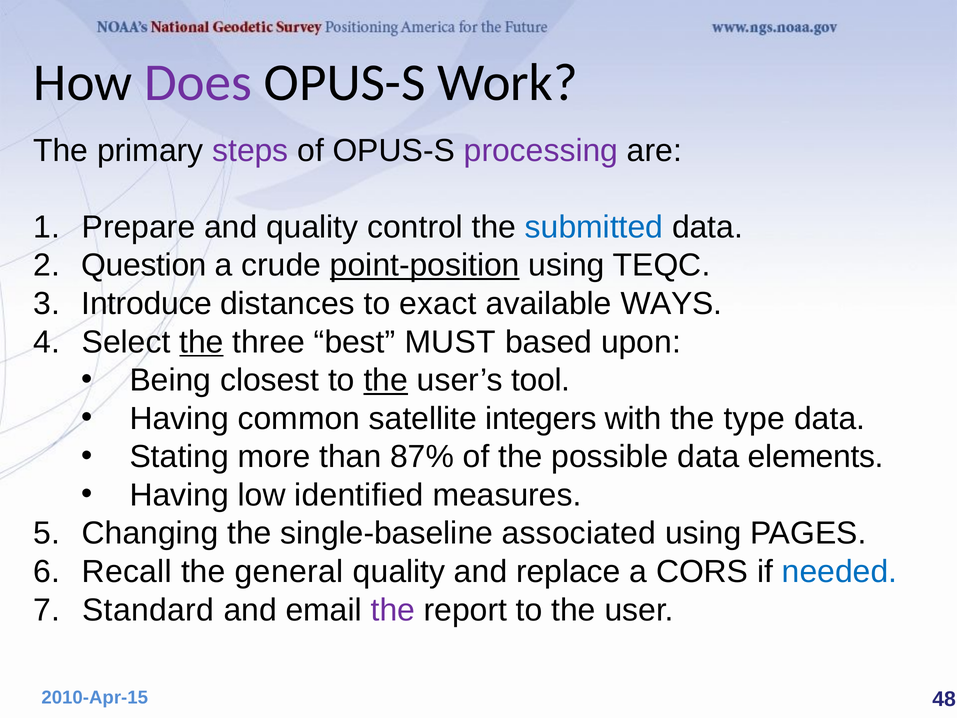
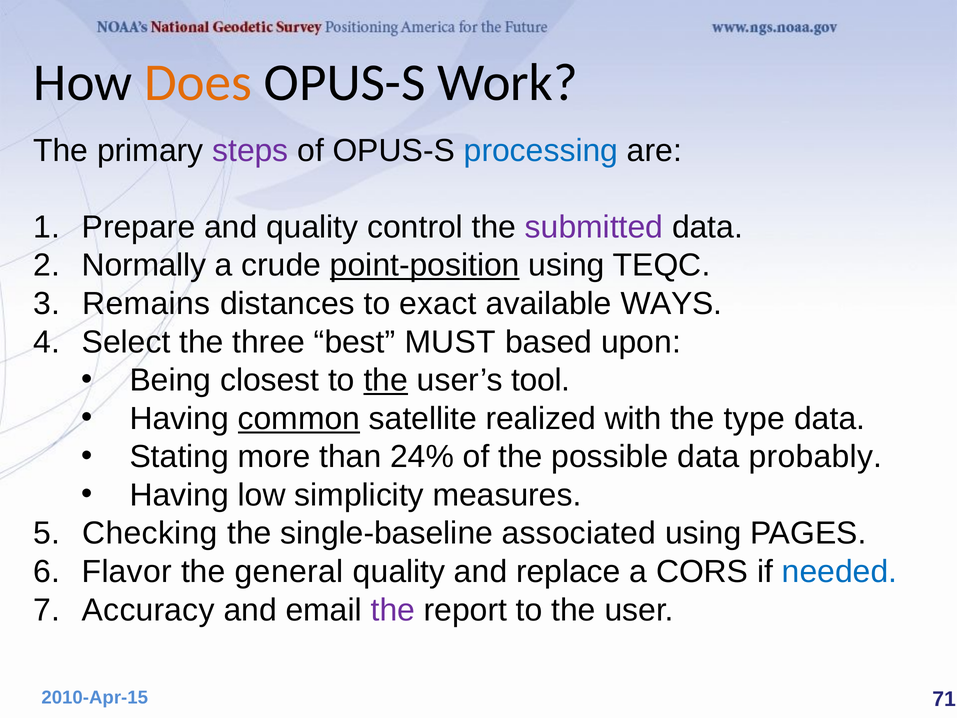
Does colour: purple -> orange
processing colour: purple -> blue
submitted colour: blue -> purple
Question: Question -> Normally
Introduce: Introduce -> Remains
the at (201, 342) underline: present -> none
common underline: none -> present
integers: integers -> realized
87%: 87% -> 24%
elements: elements -> probably
identified: identified -> simplicity
Changing: Changing -> Checking
Recall: Recall -> Flavor
Standard: Standard -> Accuracy
48: 48 -> 71
